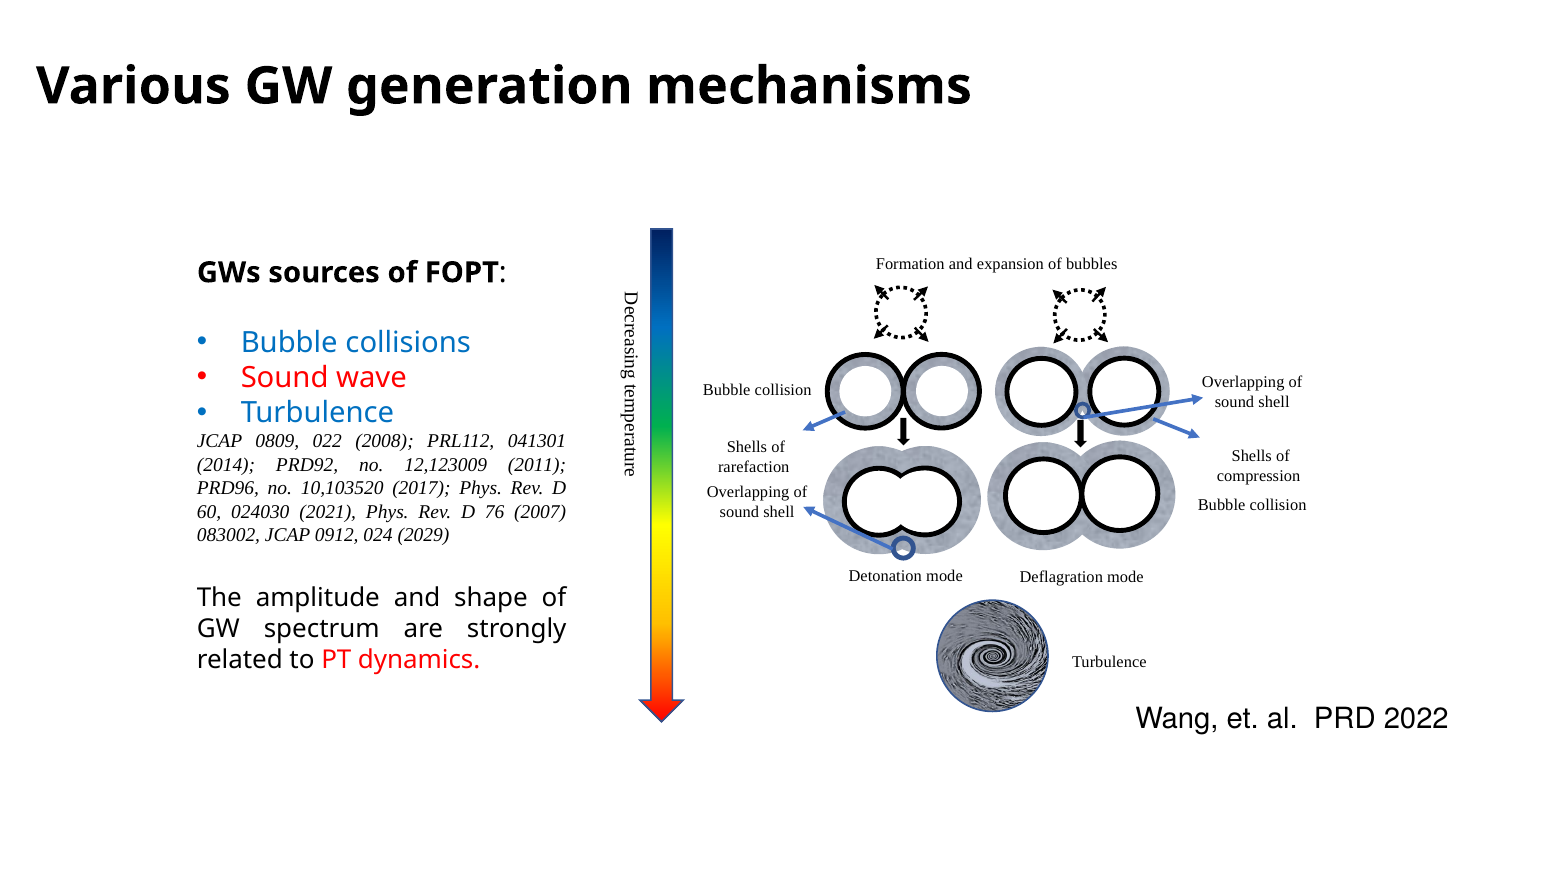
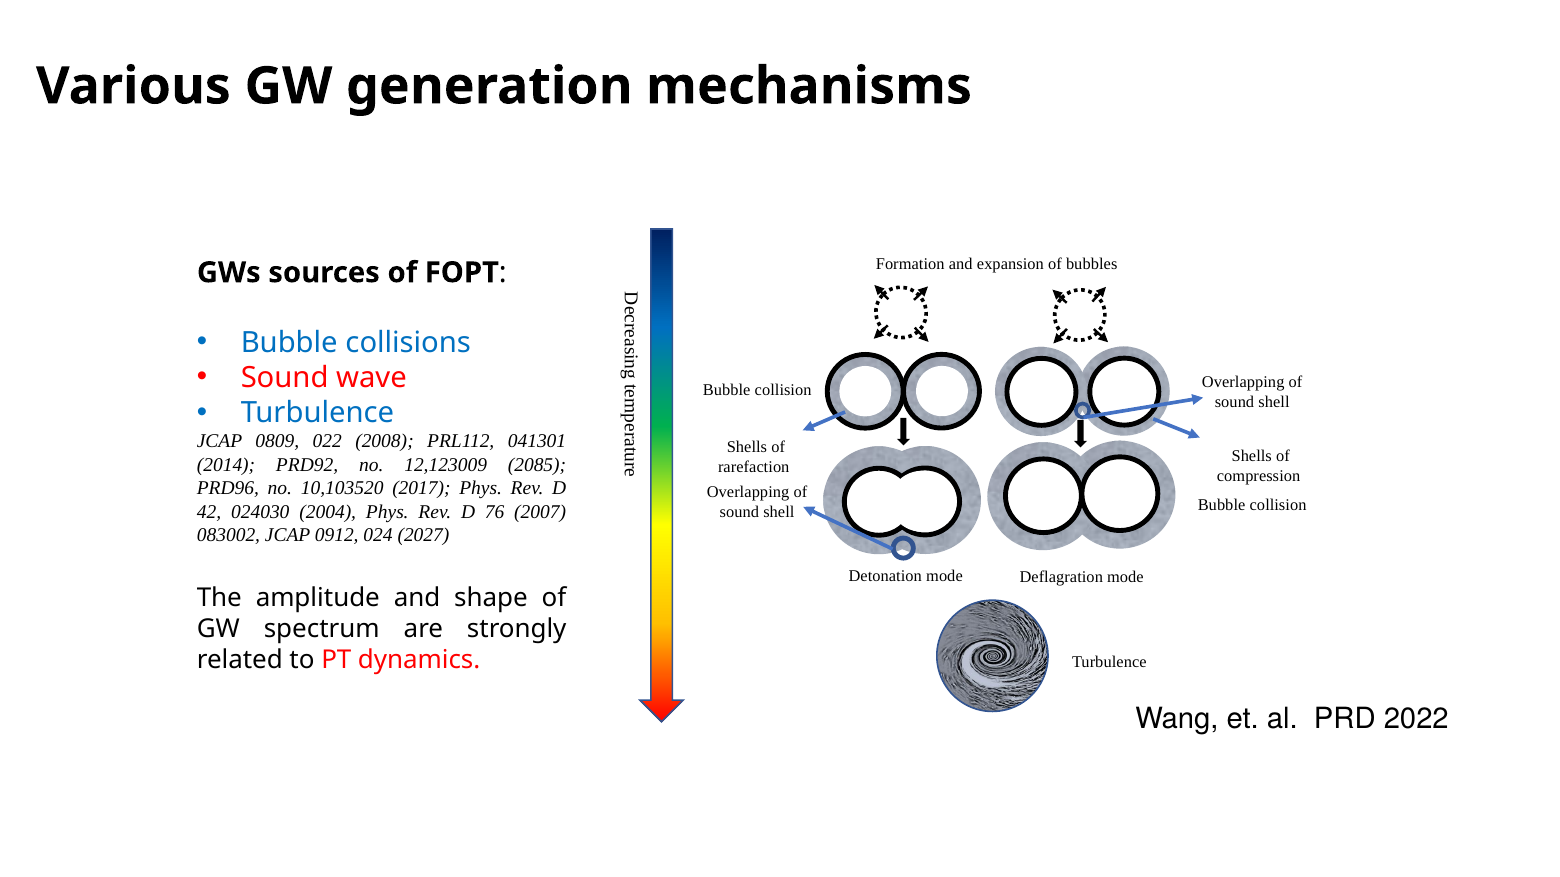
2011: 2011 -> 2085
60: 60 -> 42
2021: 2021 -> 2004
2029: 2029 -> 2027
